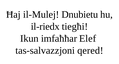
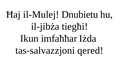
il-riedx: il-riedx -> il-jibża
Elef: Elef -> Iżda
